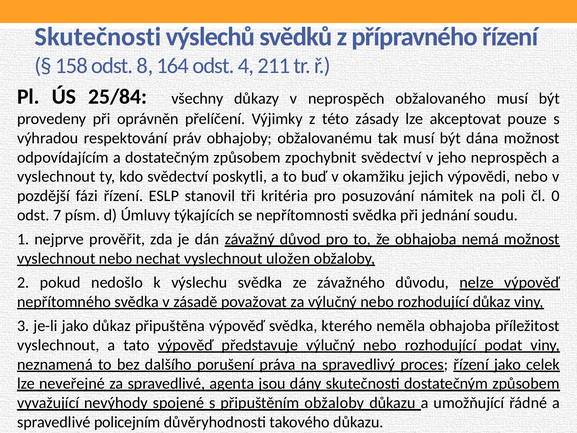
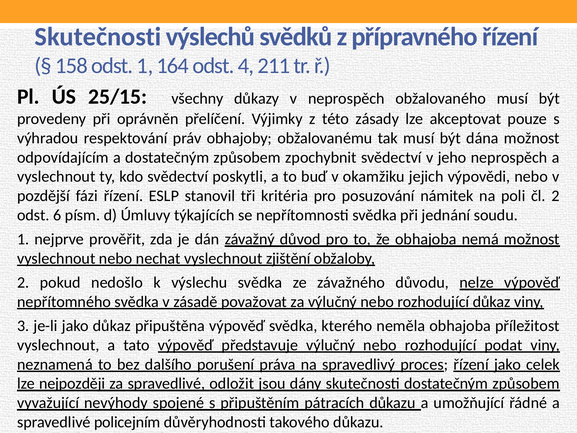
odst 8: 8 -> 1
25/84: 25/84 -> 25/15
čl 0: 0 -> 2
7: 7 -> 6
uložen: uložen -> zjištění
neveřejné: neveřejné -> nejpozději
agenta: agenta -> odložit
připuštěním obžaloby: obžaloby -> pátracích
